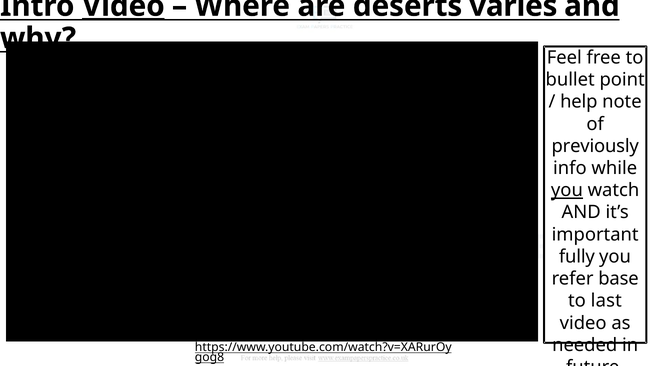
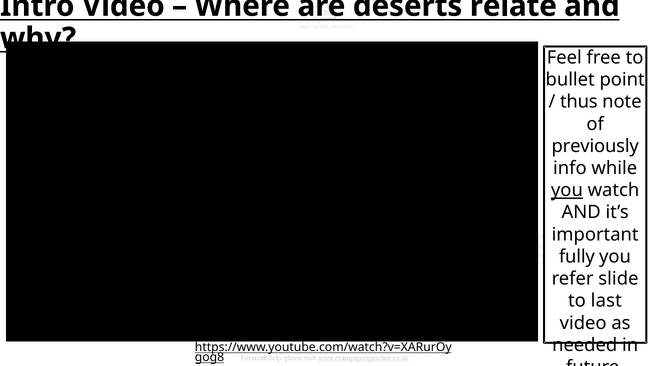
Video at (123, 6) underline: present -> none
varies: varies -> relate
help: help -> thus
base: base -> slide
